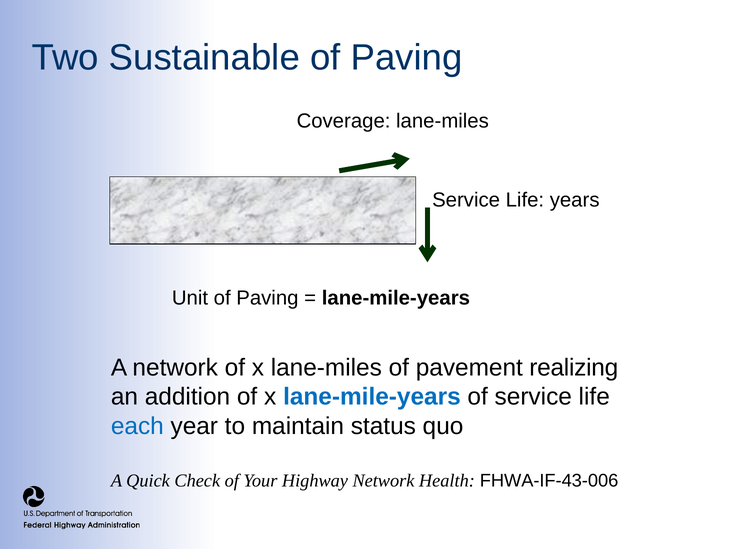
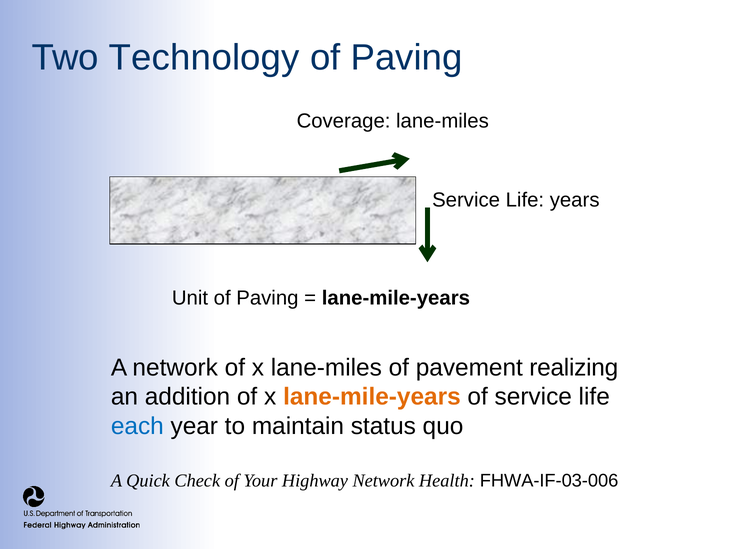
Sustainable: Sustainable -> Technology
lane-mile-years at (372, 397) colour: blue -> orange
FHWA-IF-43-006: FHWA-IF-43-006 -> FHWA-IF-03-006
